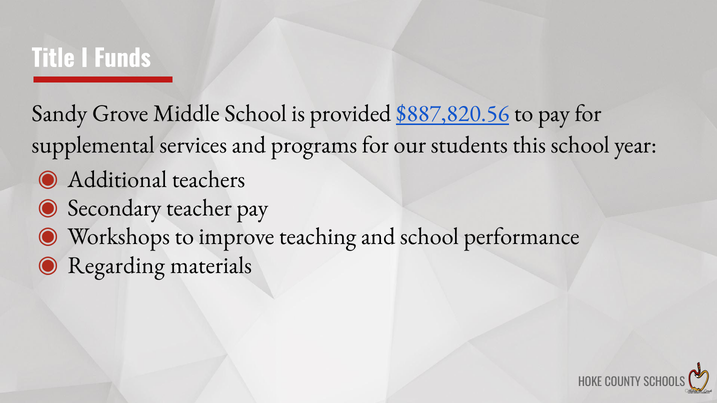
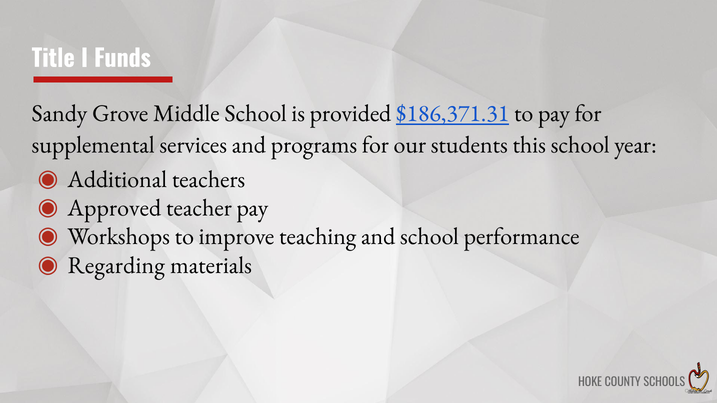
$887,820.56: $887,820.56 -> $186,371.31
Secondary: Secondary -> Approved
